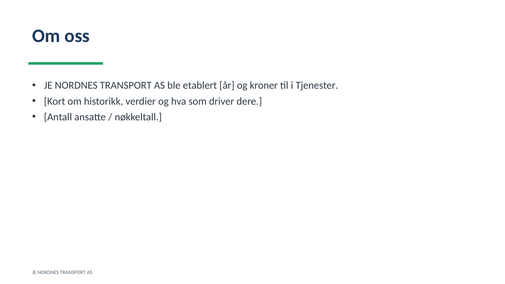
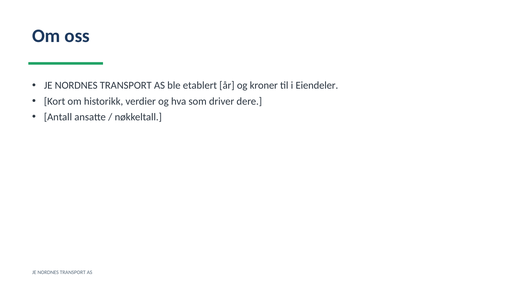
Tjenester: Tjenester -> Eiendeler
